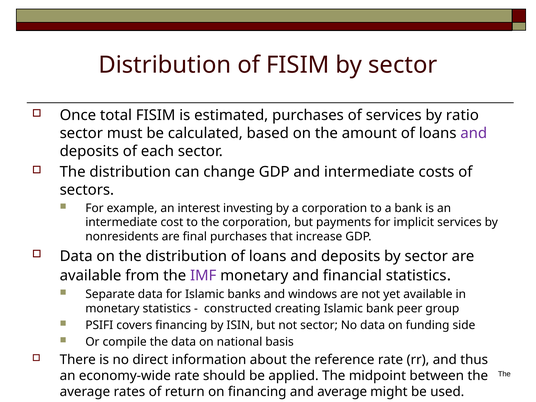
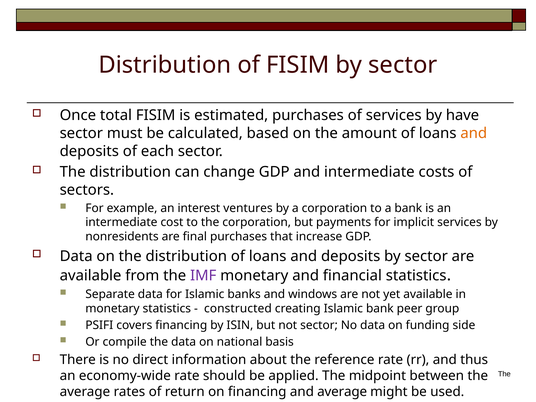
ratio: ratio -> have
and at (474, 133) colour: purple -> orange
investing: investing -> ventures
